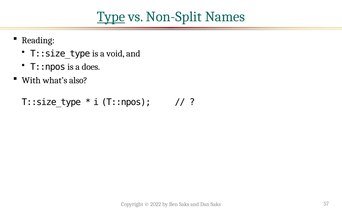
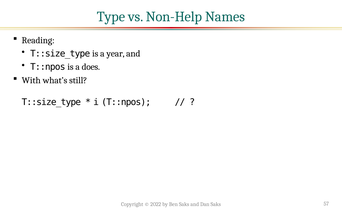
Type underline: present -> none
Non-Split: Non-Split -> Non-Help
void: void -> year
also: also -> still
